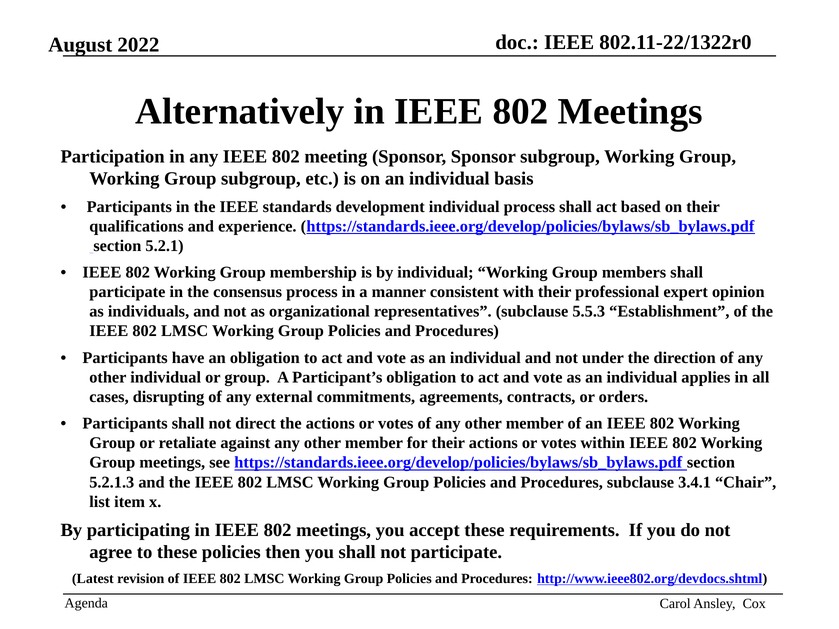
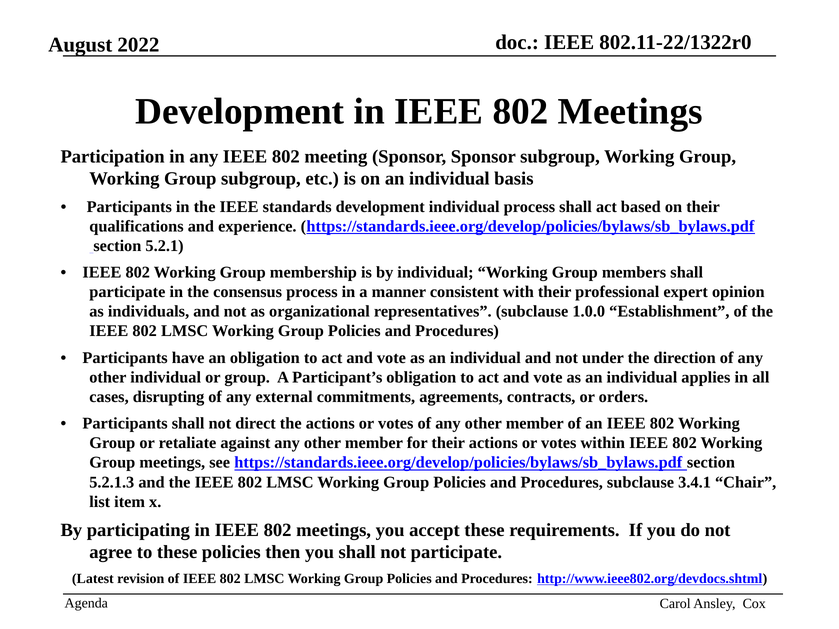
Alternatively at (240, 112): Alternatively -> Development
5.5.3: 5.5.3 -> 1.0.0
